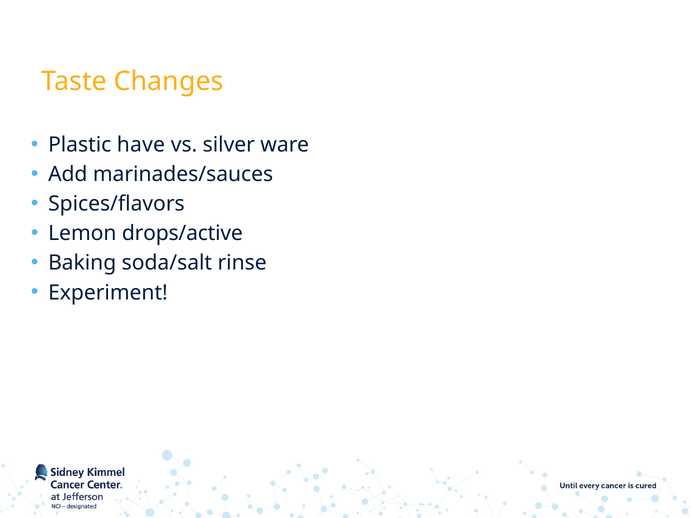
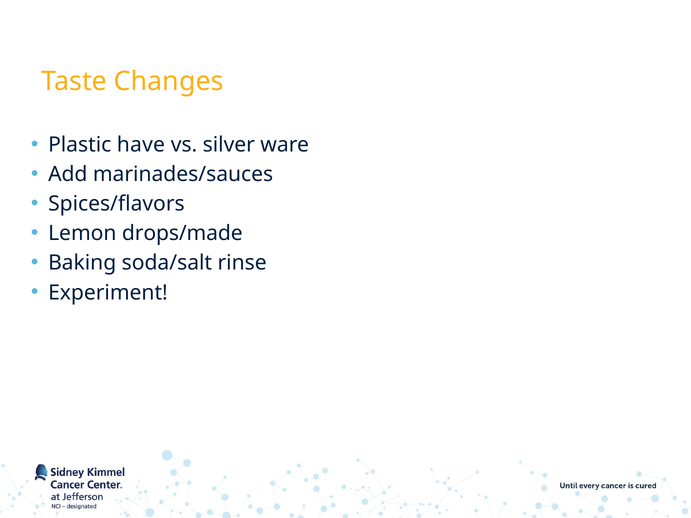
drops/active: drops/active -> drops/made
